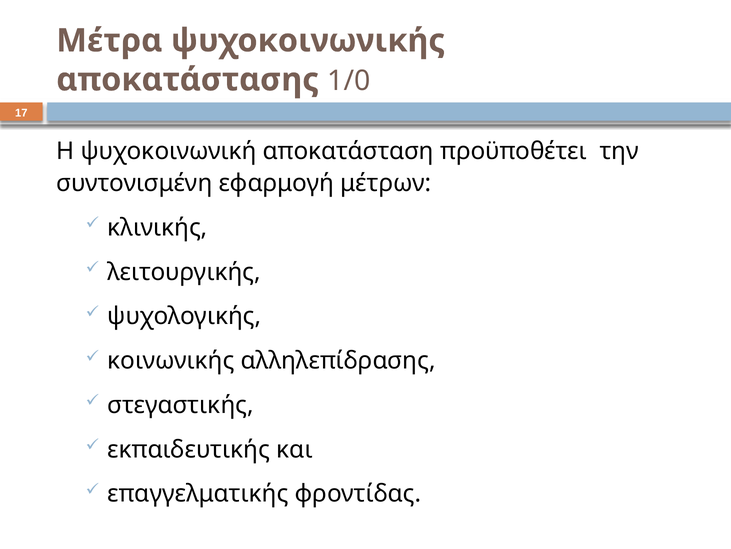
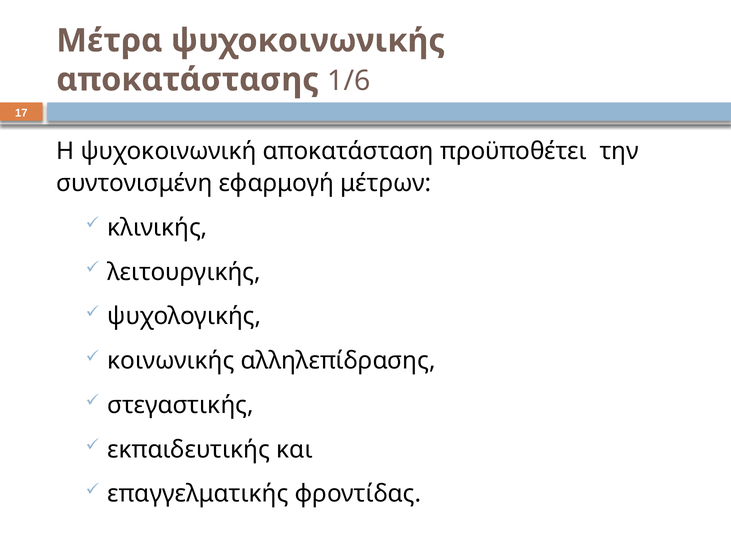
1/0: 1/0 -> 1/6
